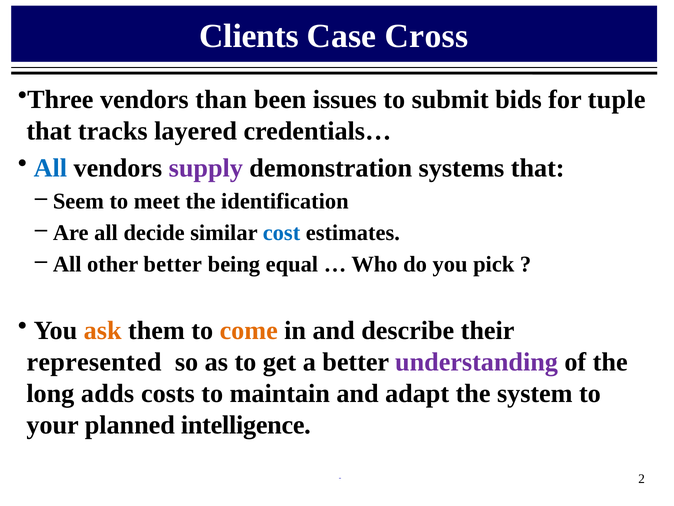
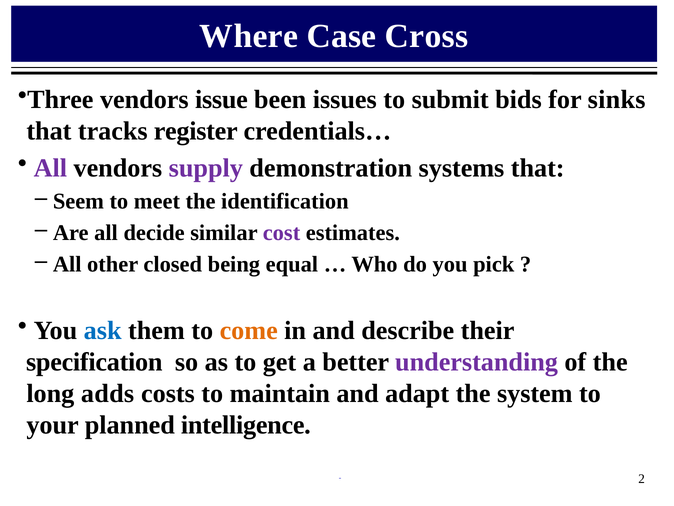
Clients: Clients -> Where
than: than -> issue
tuple: tuple -> sinks
layered: layered -> register
All at (50, 168) colour: blue -> purple
cost colour: blue -> purple
other better: better -> closed
ask colour: orange -> blue
represented: represented -> specification
